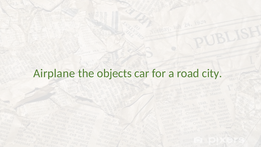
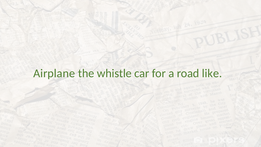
objects: objects -> whistle
city: city -> like
